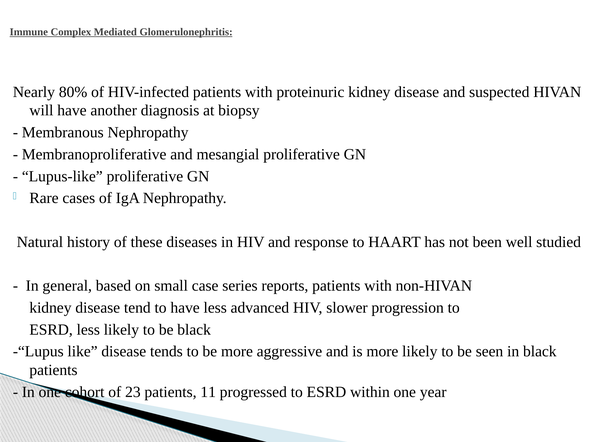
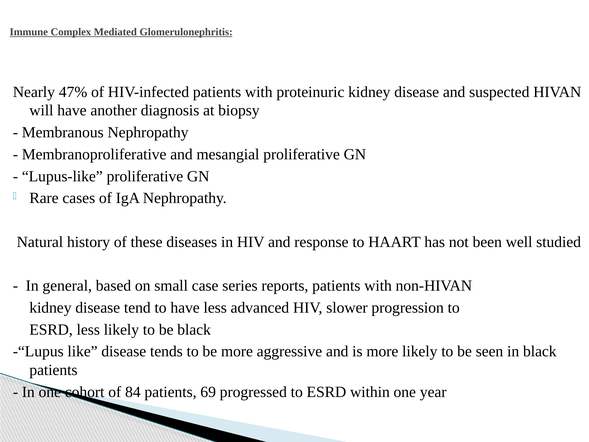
80%: 80% -> 47%
23: 23 -> 84
11: 11 -> 69
